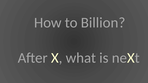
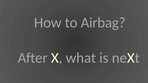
Billion: Billion -> Airbag
